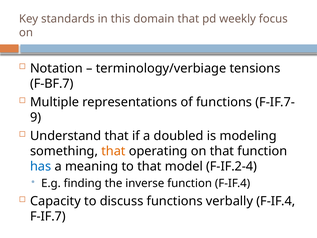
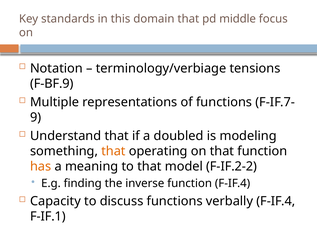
weekly: weekly -> middle
F-BF.7: F-BF.7 -> F-BF.9
has colour: blue -> orange
F-IF.2-4: F-IF.2-4 -> F-IF.2-2
F-IF.7: F-IF.7 -> F-IF.1
